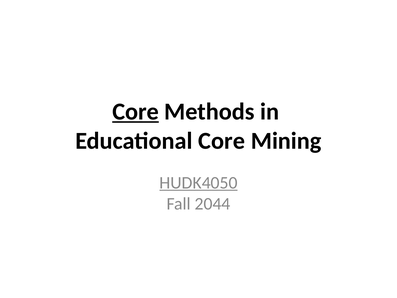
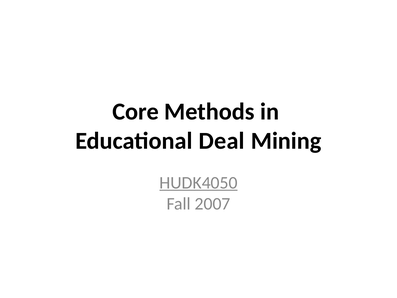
Core at (136, 112) underline: present -> none
Educational Core: Core -> Deal
2044: 2044 -> 2007
